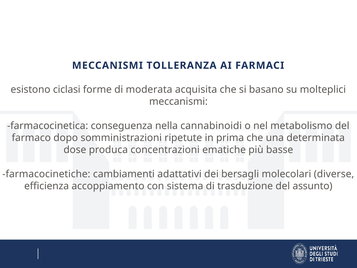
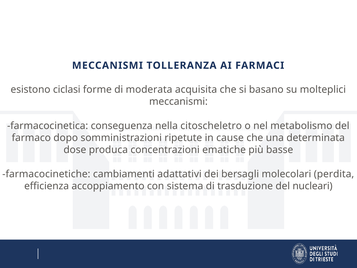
cannabinoidi: cannabinoidi -> citoscheletro
prima: prima -> cause
diverse: diverse -> perdita
assunto: assunto -> nucleari
